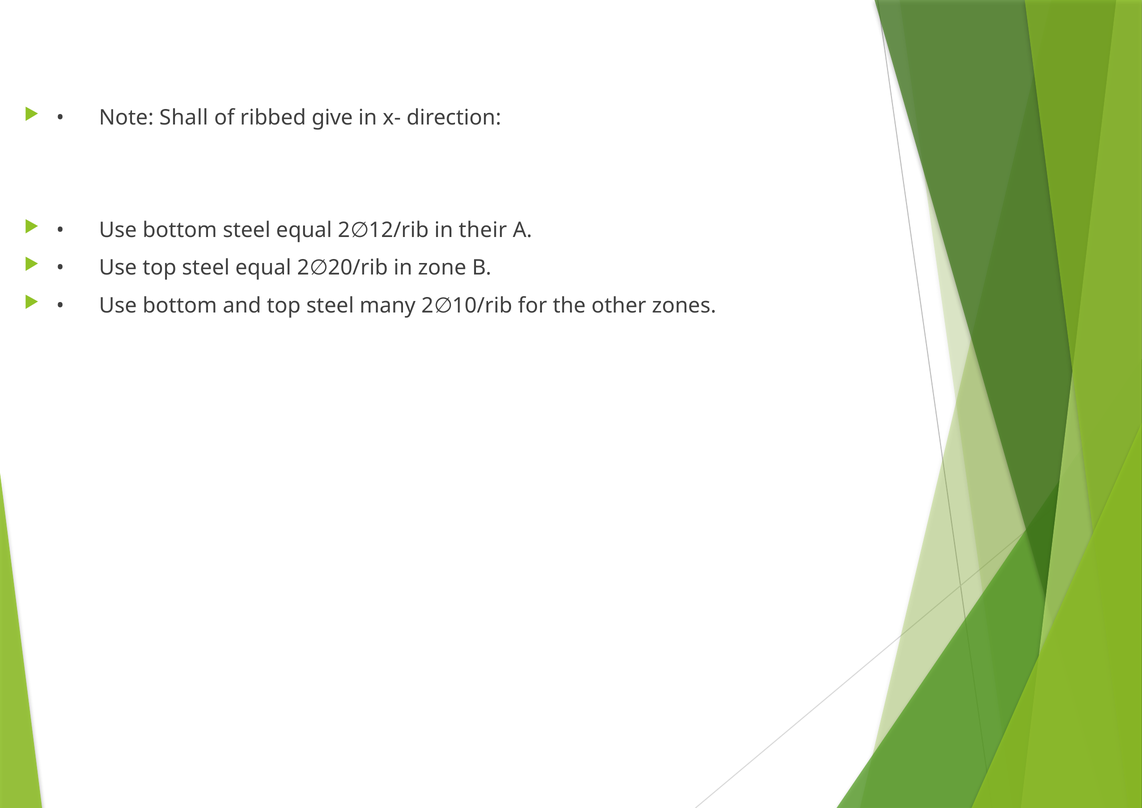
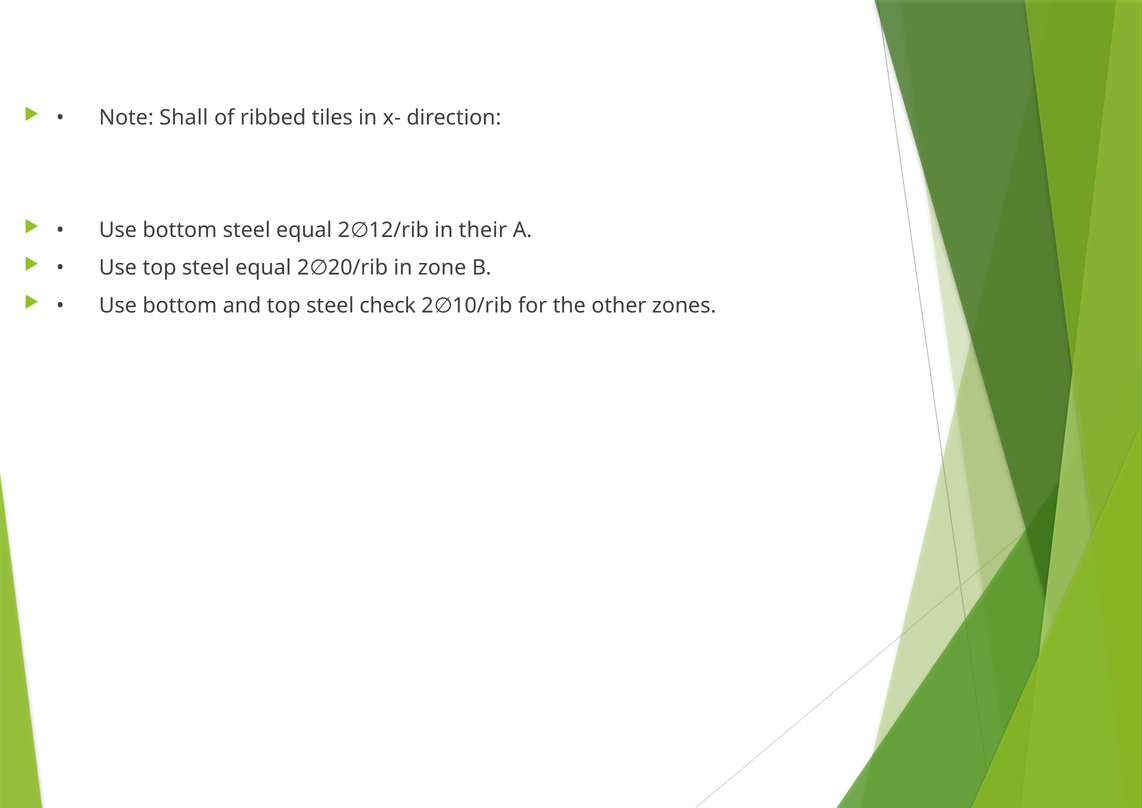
give: give -> tiles
many: many -> check
